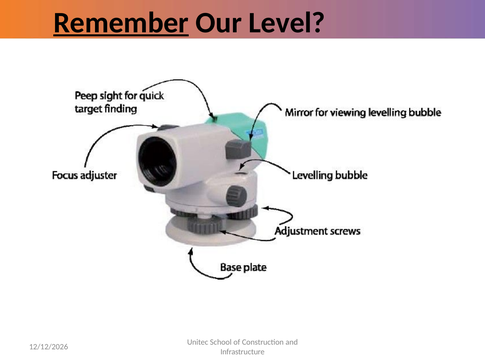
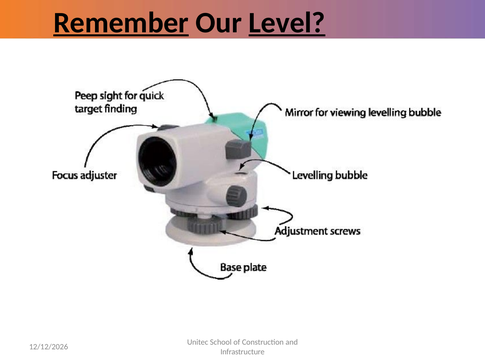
Level underline: none -> present
